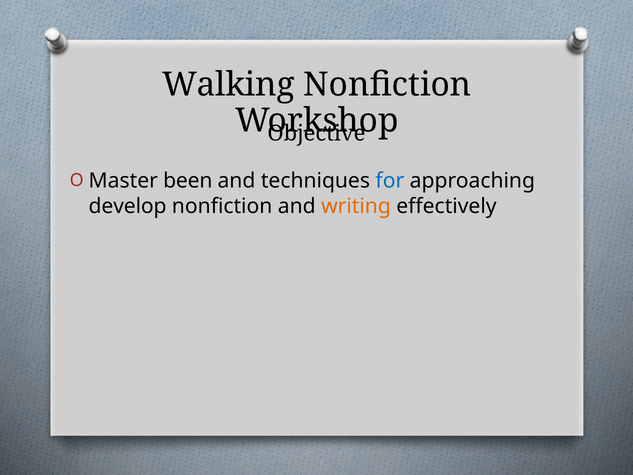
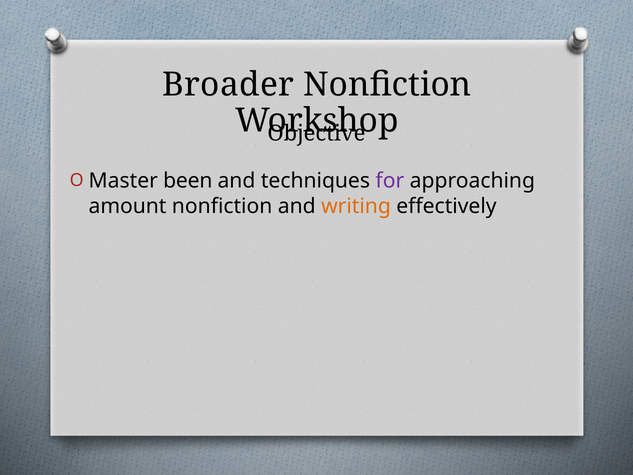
Walking: Walking -> Broader
for colour: blue -> purple
develop: develop -> amount
